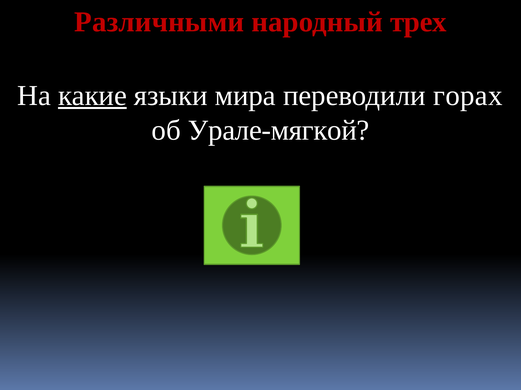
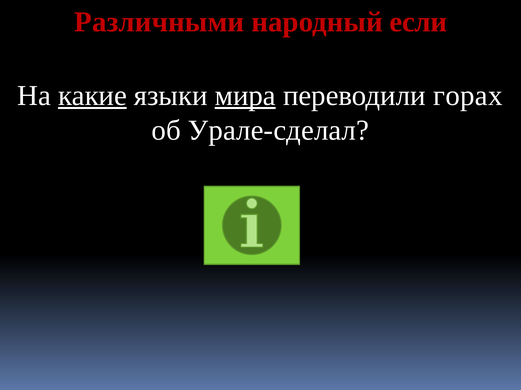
трех: трех -> если
мира underline: none -> present
Урале-мягкой: Урале-мягкой -> Урале-сделал
